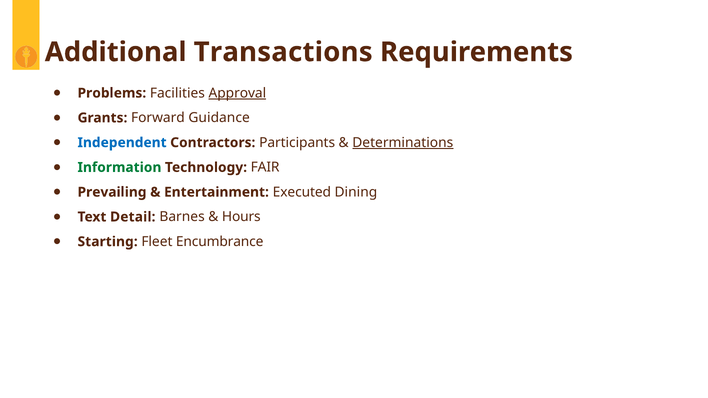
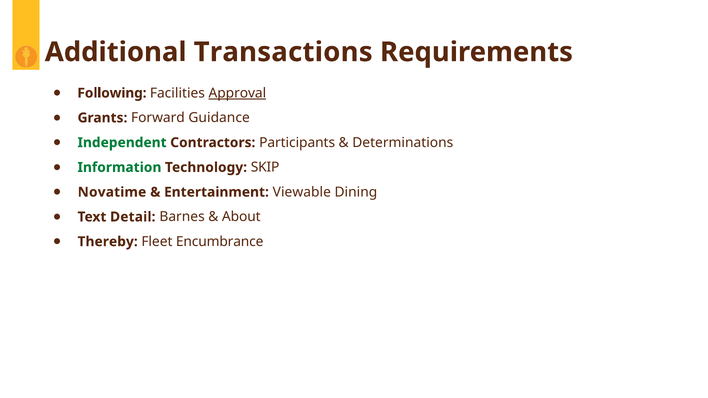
Problems: Problems -> Following
Independent colour: blue -> green
Determinations underline: present -> none
FAIR: FAIR -> SKIP
Prevailing: Prevailing -> Novatime
Executed: Executed -> Viewable
Hours: Hours -> About
Starting: Starting -> Thereby
